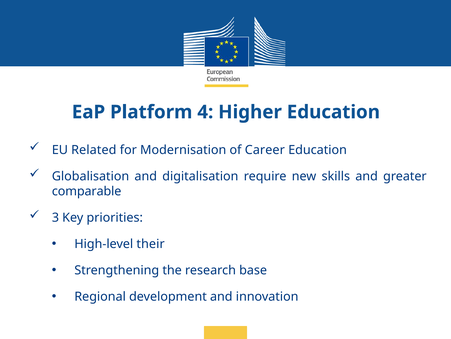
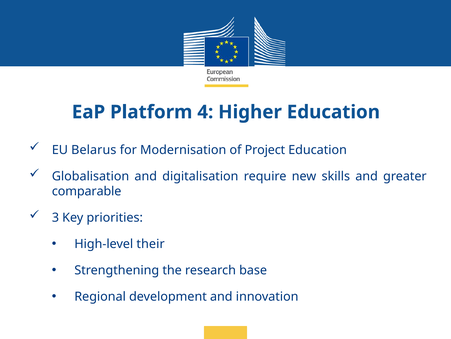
Related: Related -> Belarus
Career: Career -> Project
